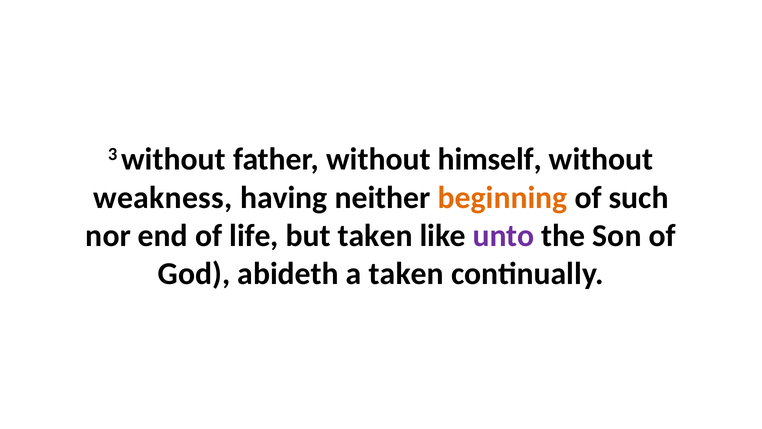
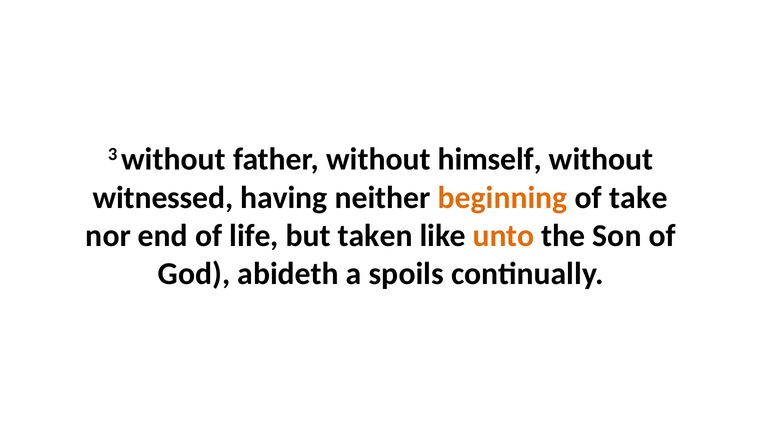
weakness: weakness -> witnessed
such: such -> take
unto colour: purple -> orange
a taken: taken -> spoils
